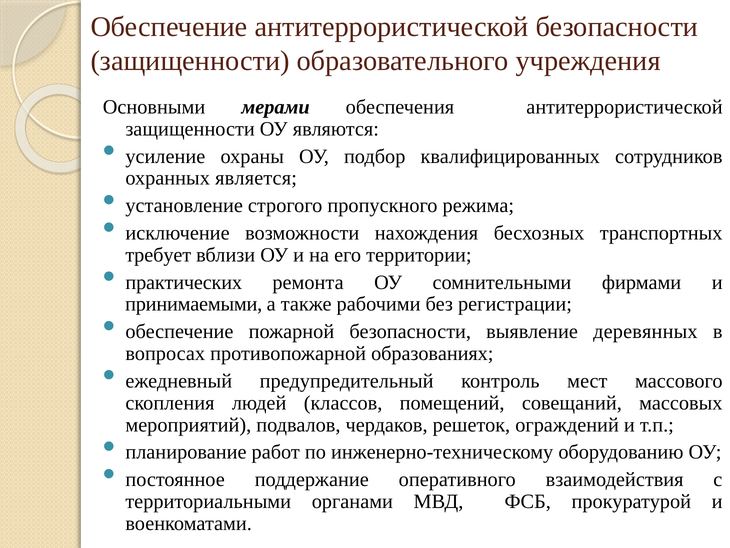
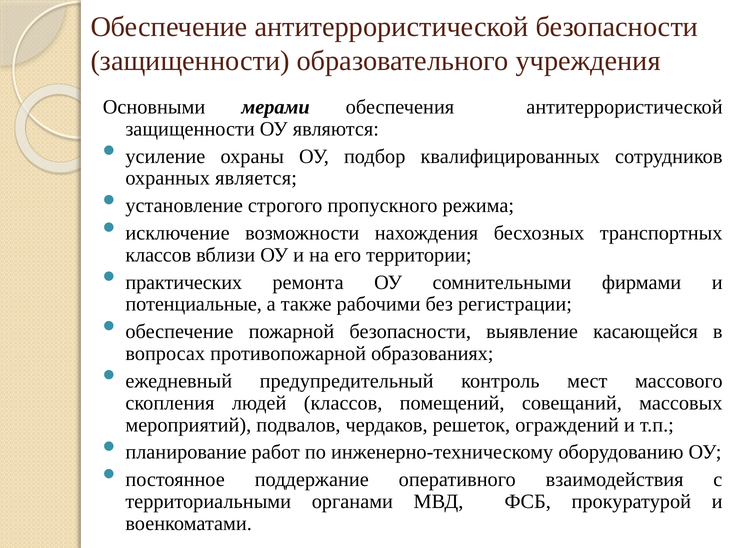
требует at (158, 255): требует -> классов
принимаемыми: принимаемыми -> потенциальные
деревянных: деревянных -> касающейся
